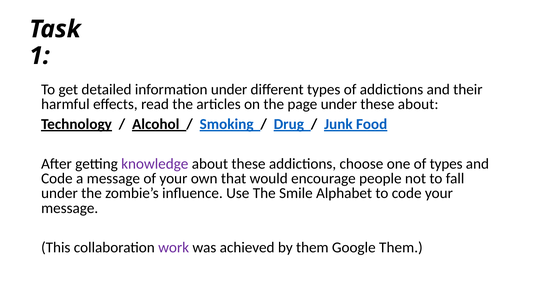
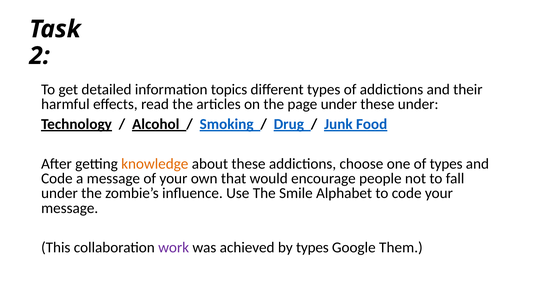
1: 1 -> 2
information under: under -> topics
these about: about -> under
knowledge colour: purple -> orange
by them: them -> types
